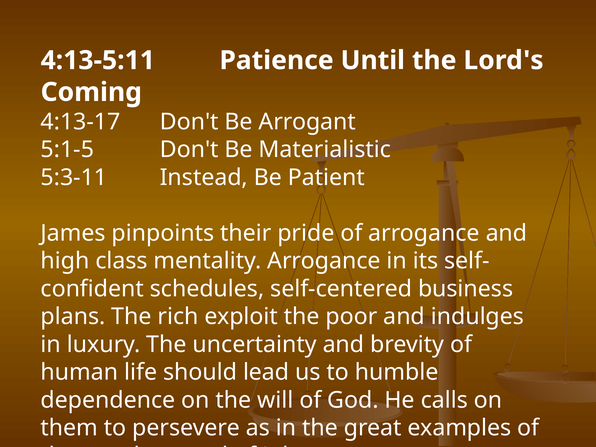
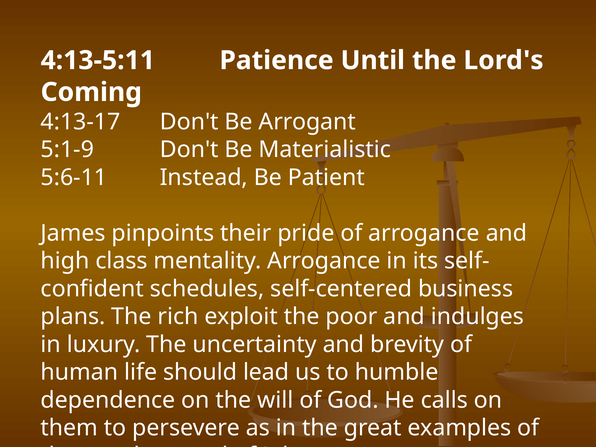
5:1-5: 5:1-5 -> 5:1-9
5:3-11: 5:3-11 -> 5:6-11
